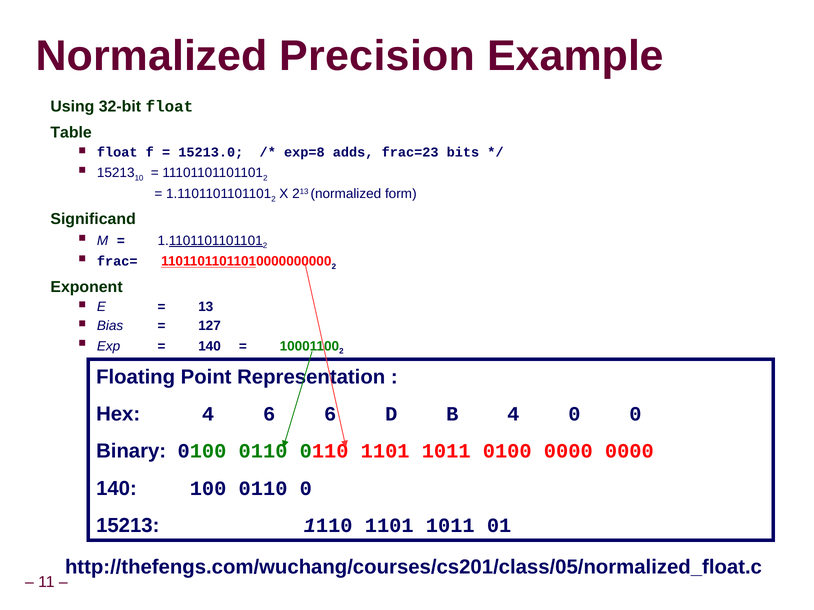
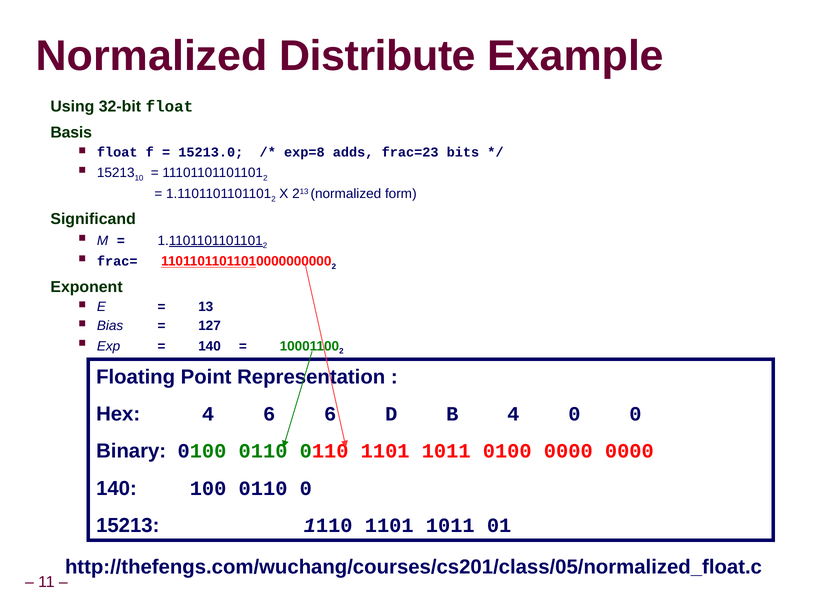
Precision: Precision -> Distribute
Table: Table -> Basis
